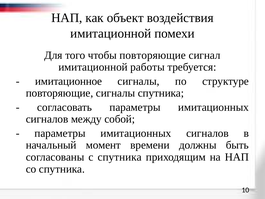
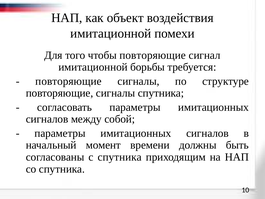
работы: работы -> борьбы
имитационное at (69, 81): имитационное -> повторяющие
